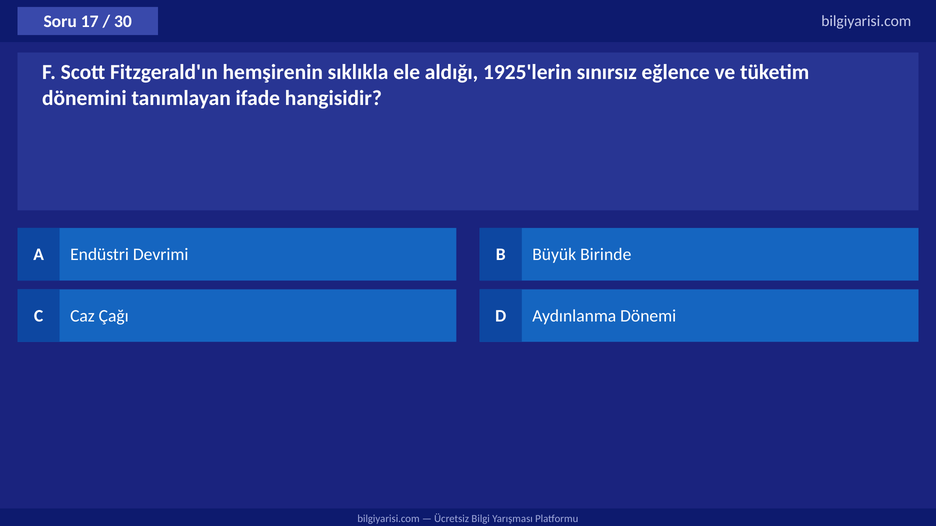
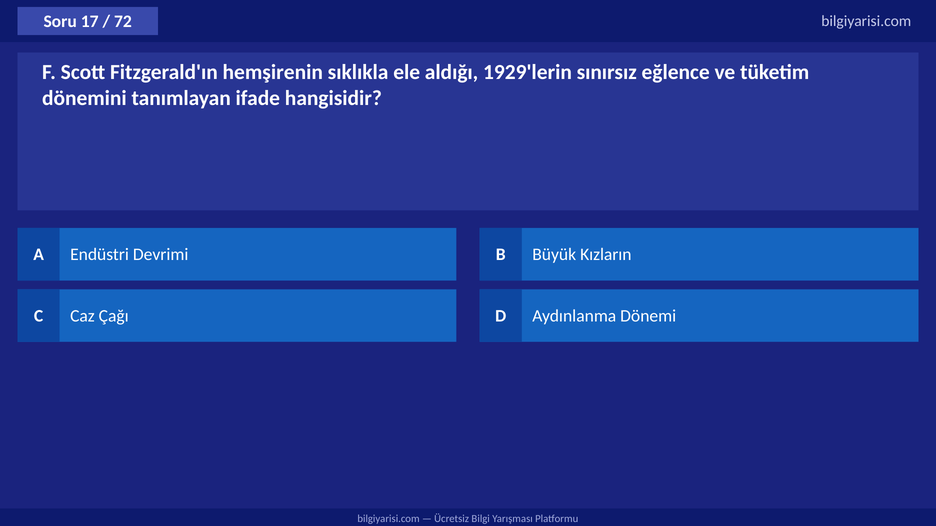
30: 30 -> 72
1925'lerin: 1925'lerin -> 1929'lerin
Birinde: Birinde -> Kızların
